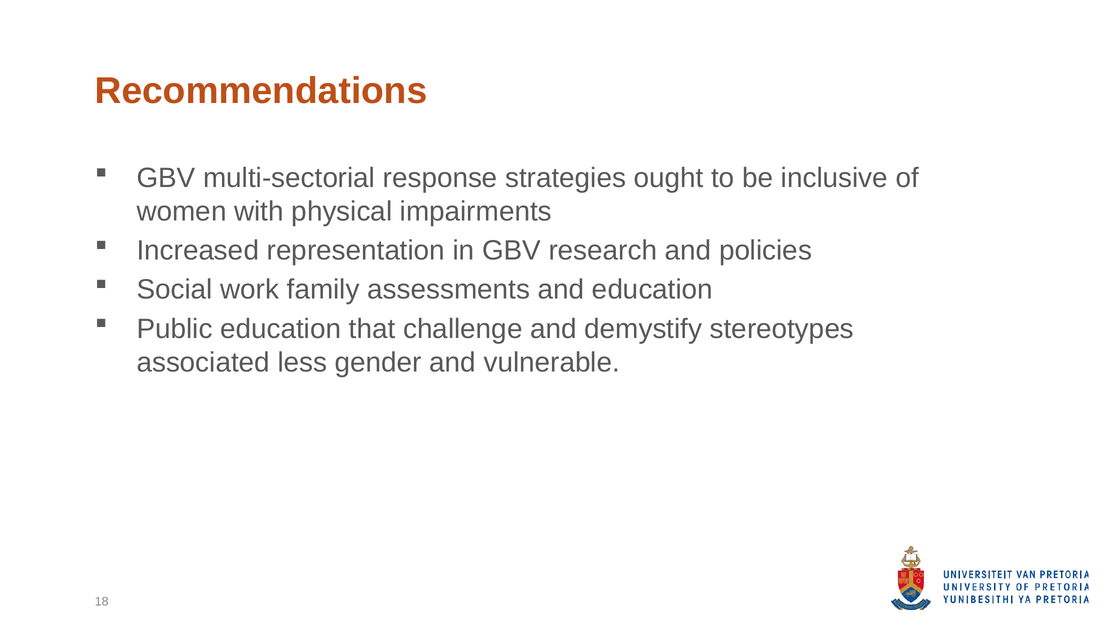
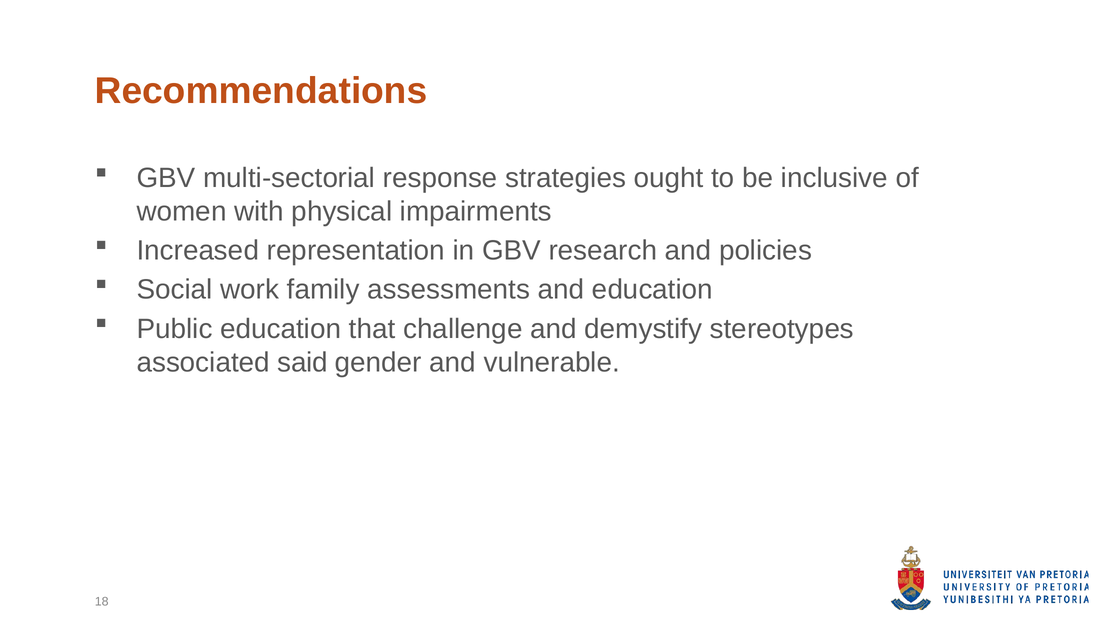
less: less -> said
